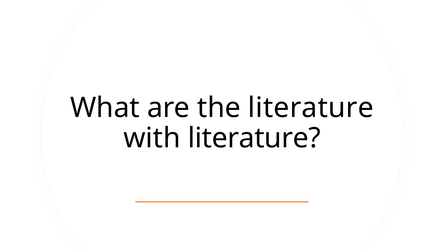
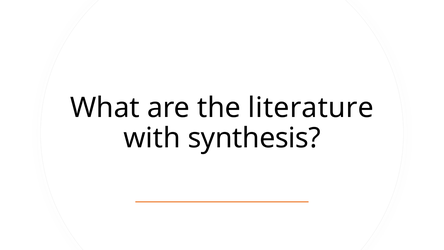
with literature: literature -> synthesis
